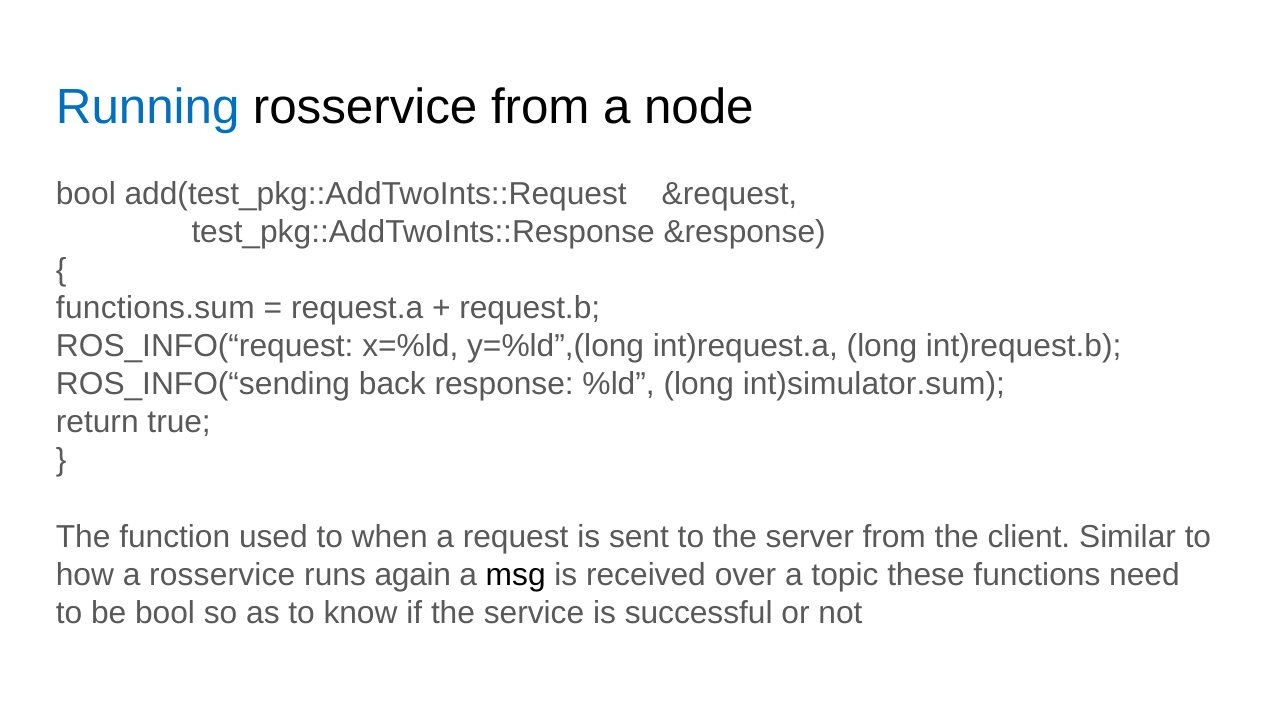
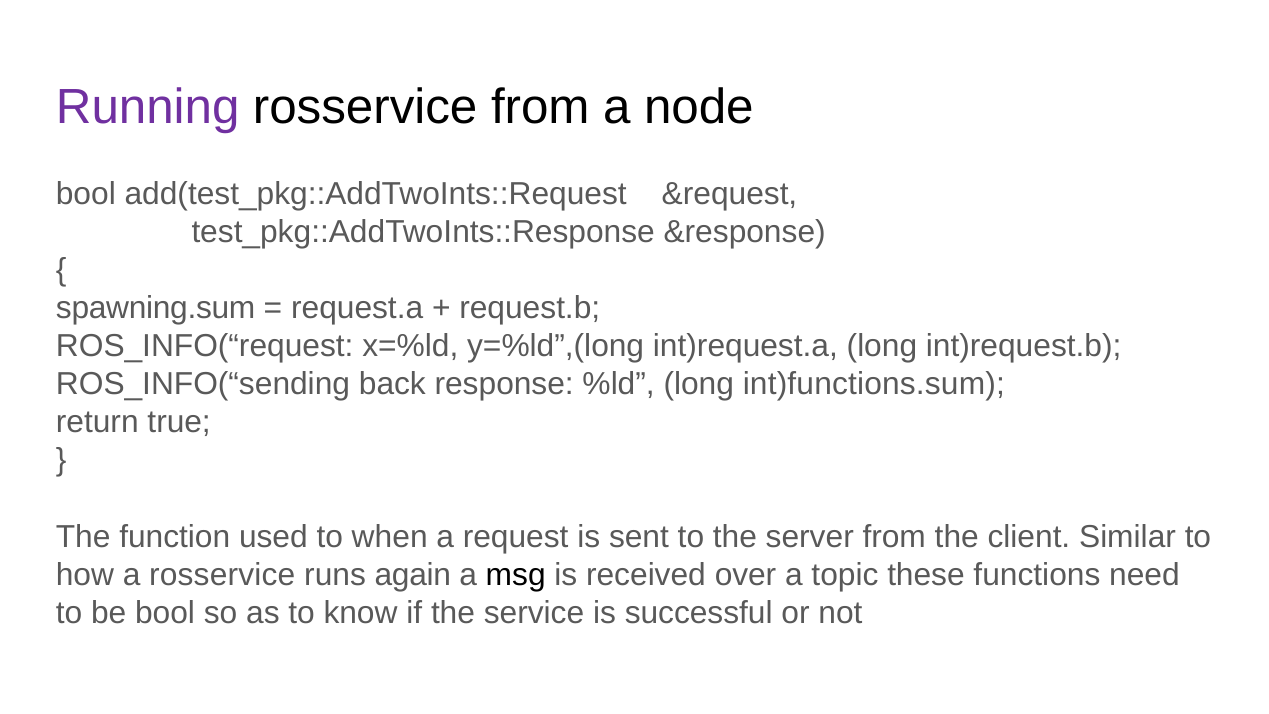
Running colour: blue -> purple
functions.sum: functions.sum -> spawning.sum
int)simulator.sum: int)simulator.sum -> int)functions.sum
